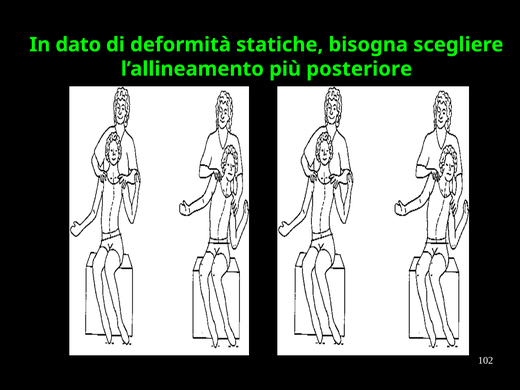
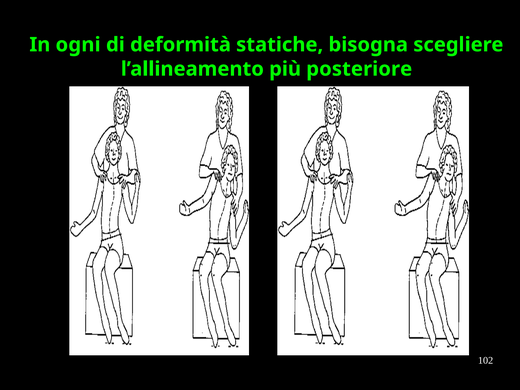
dato: dato -> ogni
